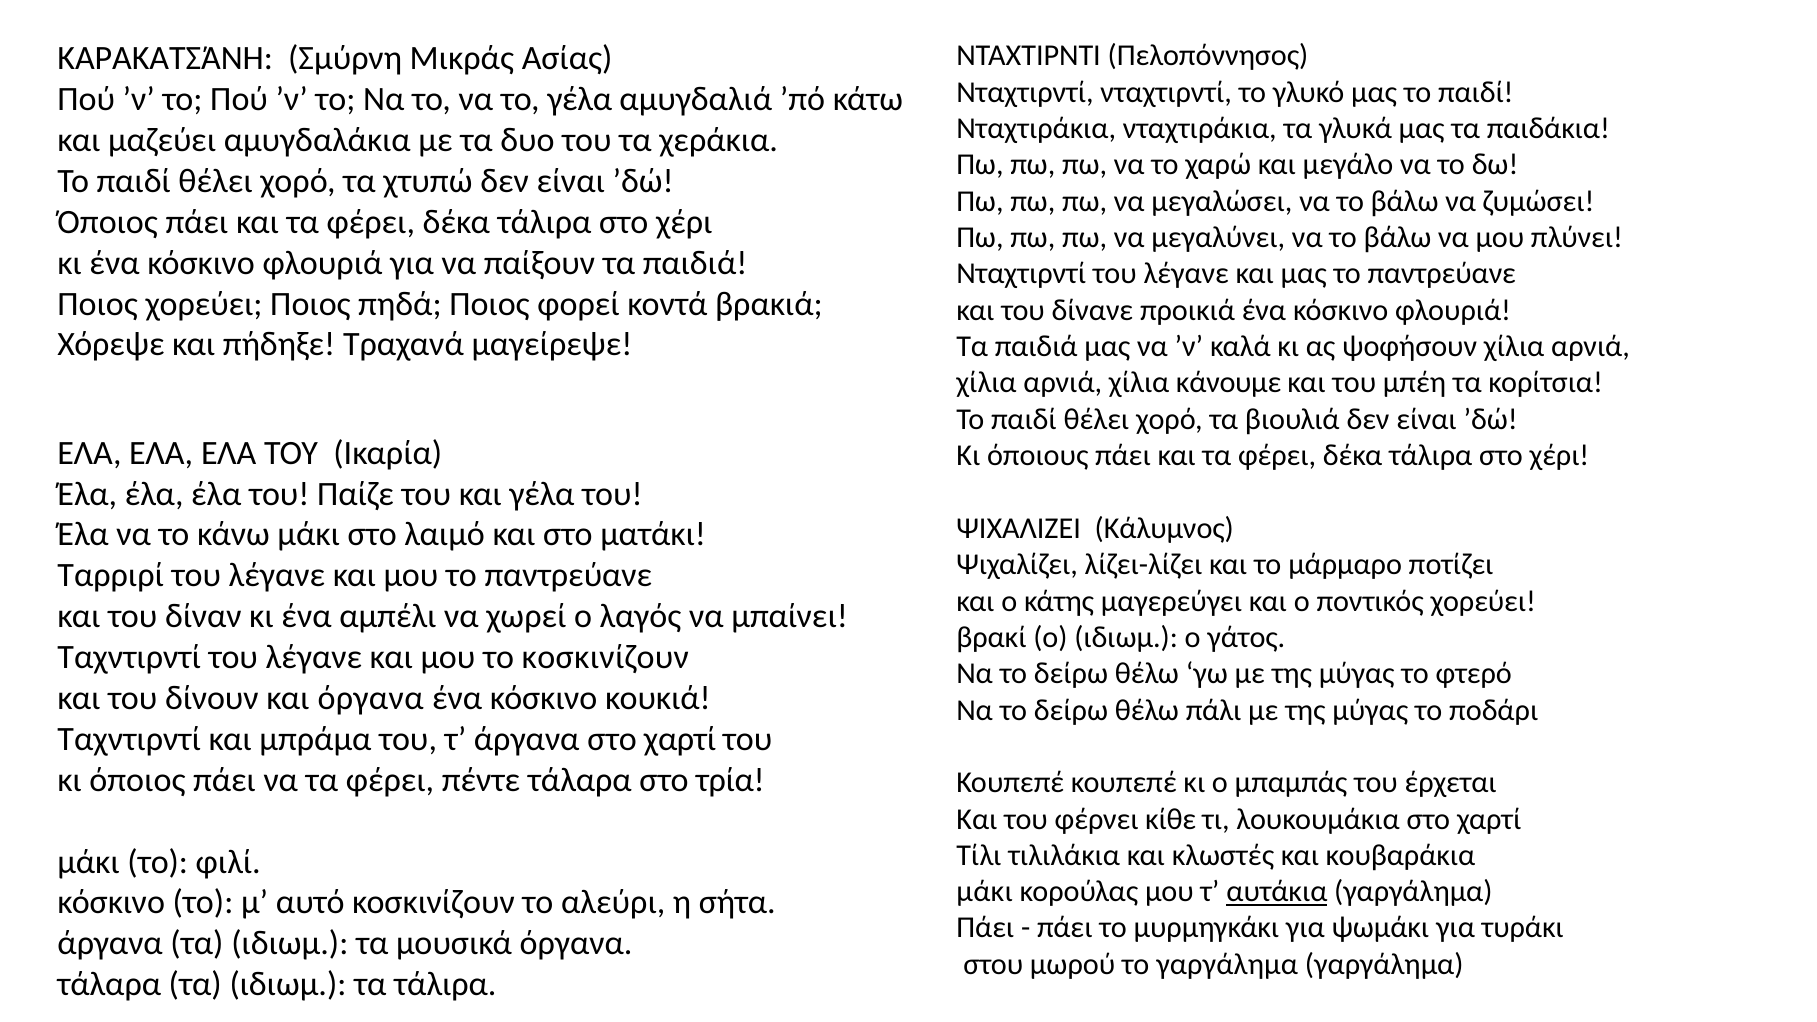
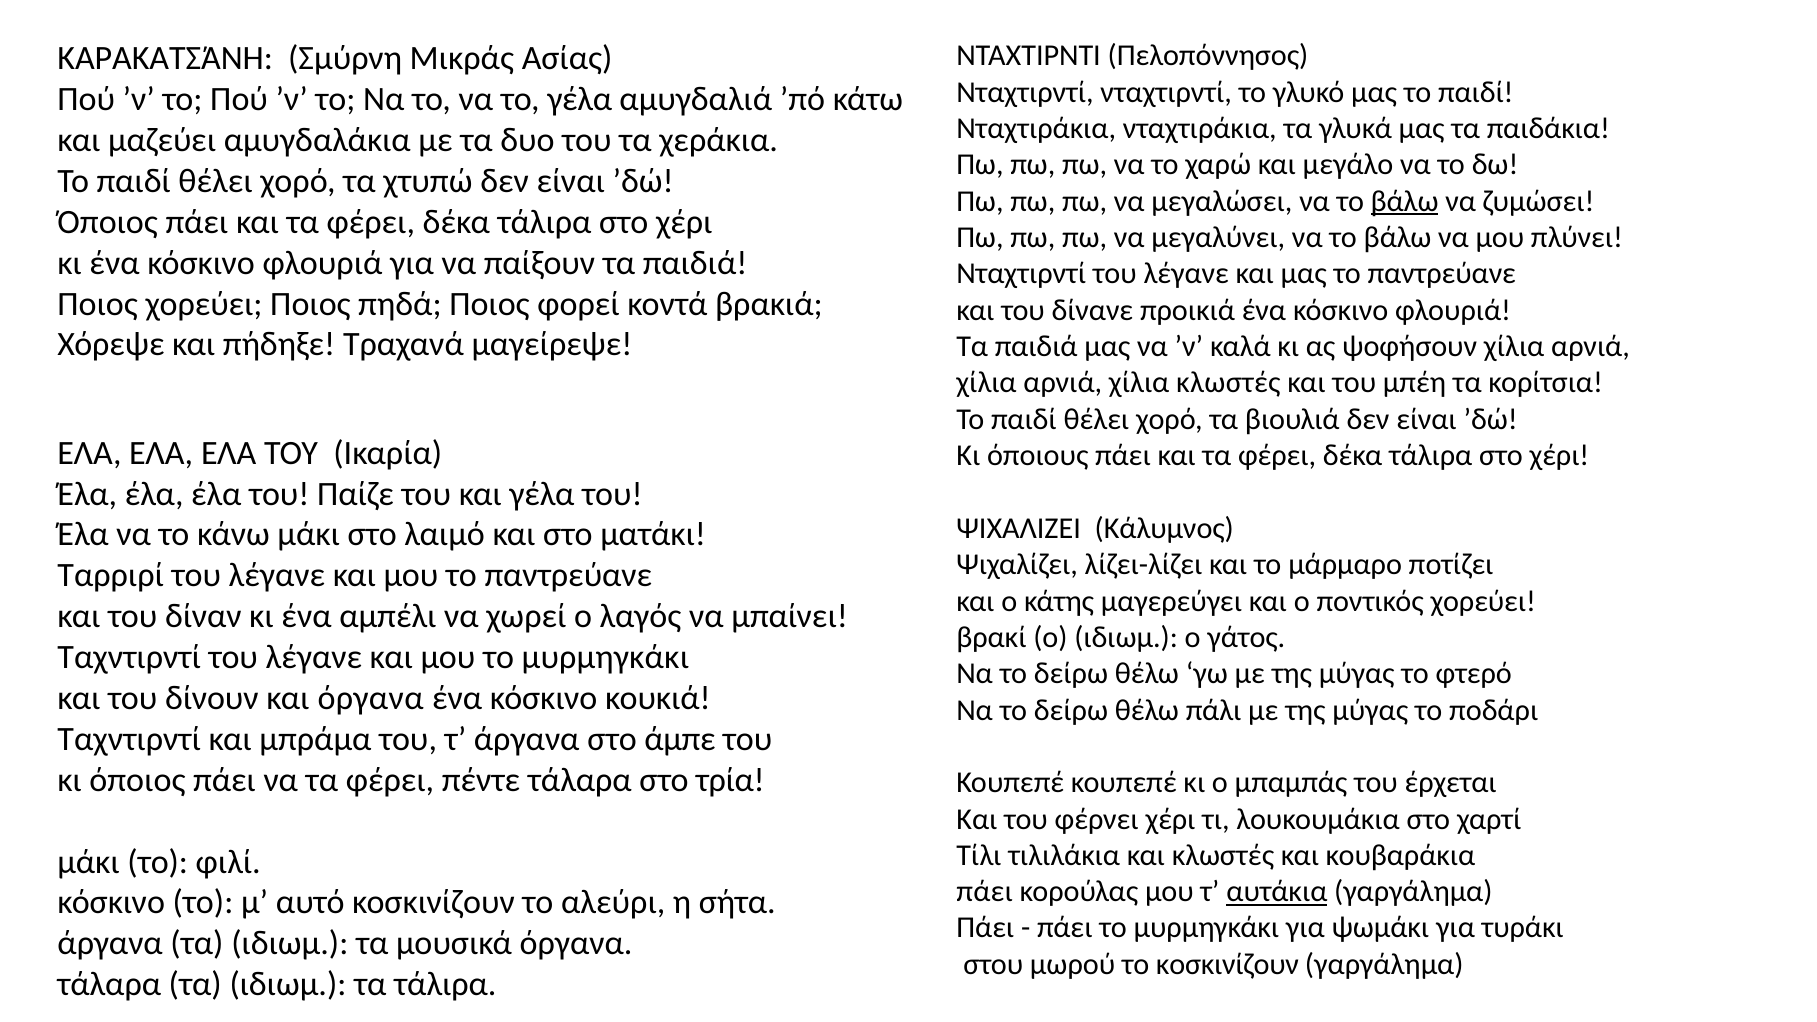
βάλω at (1405, 201) underline: none -> present
χίλια κάνουμε: κάνουμε -> κλωστές
μου το κοσκινίζουν: κοσκινίζουν -> μυρμηγκάκι
άργανα στο χαρτί: χαρτί -> άμπε
φέρνει κίθε: κίθε -> χέρι
μάκι at (985, 892): μάκι -> πάει
το γαργάλημα: γαργάλημα -> κοσκινίζουν
